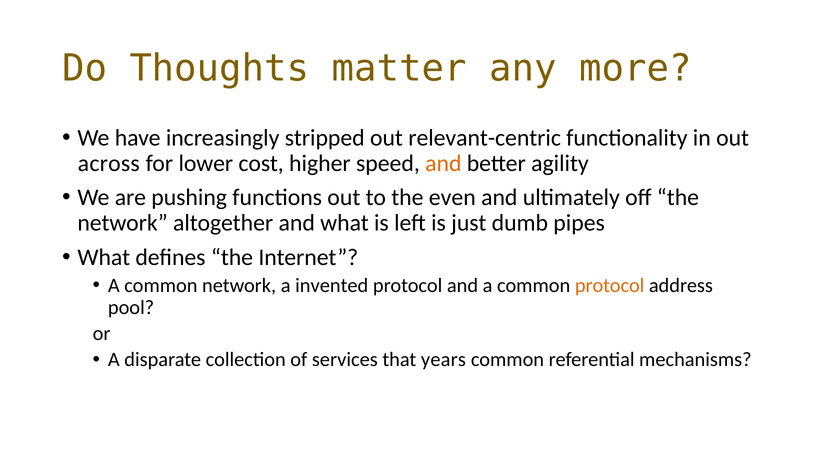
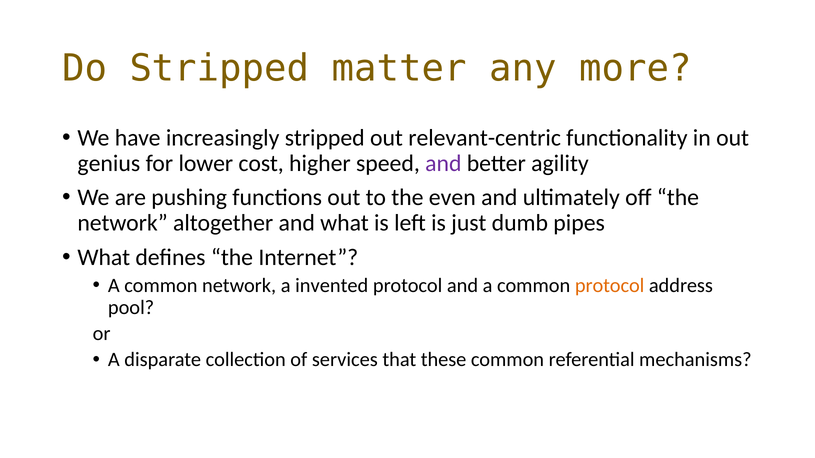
Do Thoughts: Thoughts -> Stripped
across: across -> genius
and at (443, 163) colour: orange -> purple
years: years -> these
